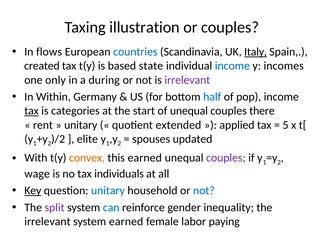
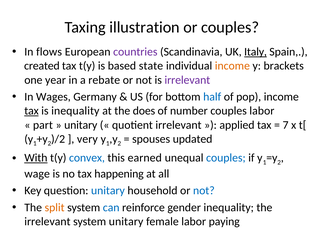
countries colour: blue -> purple
income at (232, 66) colour: blue -> orange
incomes: incomes -> brackets
only: only -> year
during: during -> rebate
Within: Within -> Wages
is categories: categories -> inequality
start: start -> does
of unequal: unequal -> number
couples there: there -> labor
rent: rent -> part
quotient extended: extended -> irrelevant
5: 5 -> 7
elite: elite -> very
With underline: none -> present
convex colour: orange -> blue
couples at (226, 158) colour: purple -> blue
individuals: individuals -> happening
Key underline: present -> none
split colour: purple -> orange
system earned: earned -> unitary
